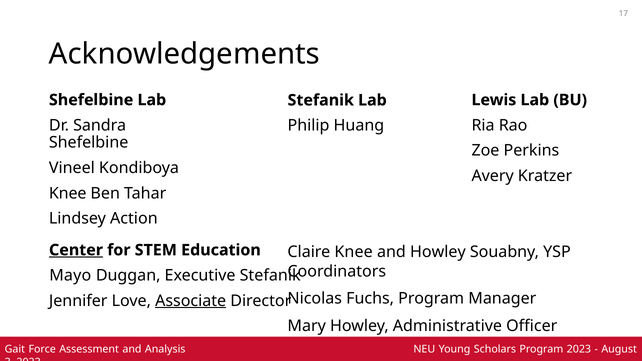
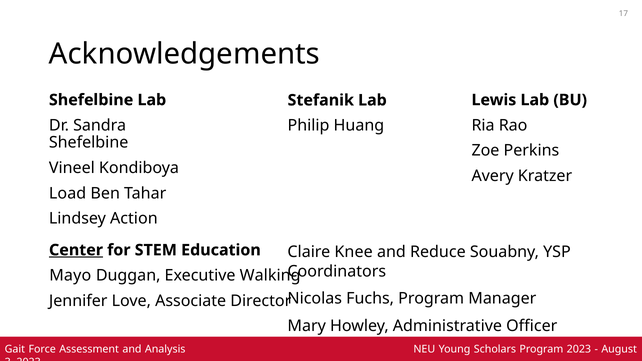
Knee at (68, 193): Knee -> Load
and Howley: Howley -> Reduce
Executive Stefanik: Stefanik -> Walking
Associate underline: present -> none
